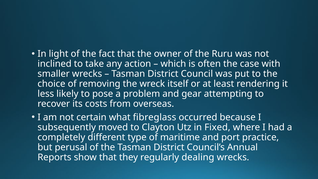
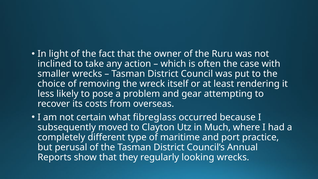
Fixed: Fixed -> Much
dealing: dealing -> looking
